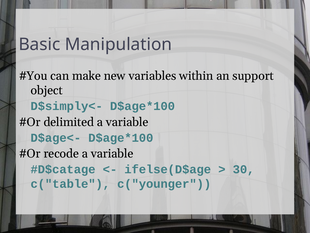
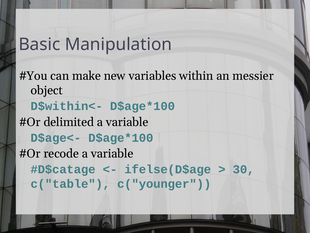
support: support -> messier
D$simply<-: D$simply<- -> D$within<-
